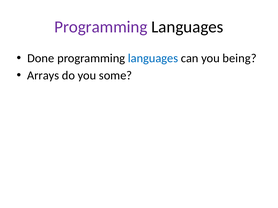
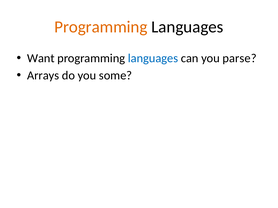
Programming at (101, 27) colour: purple -> orange
Done: Done -> Want
being: being -> parse
